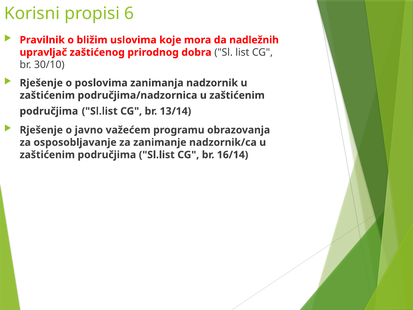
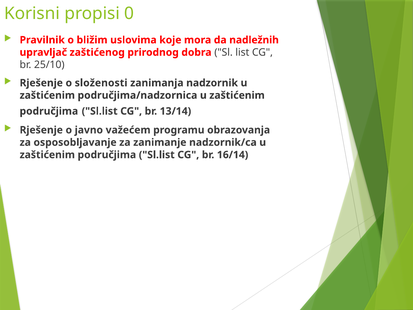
6: 6 -> 0
30/10: 30/10 -> 25/10
poslovima: poslovima -> složenosti
